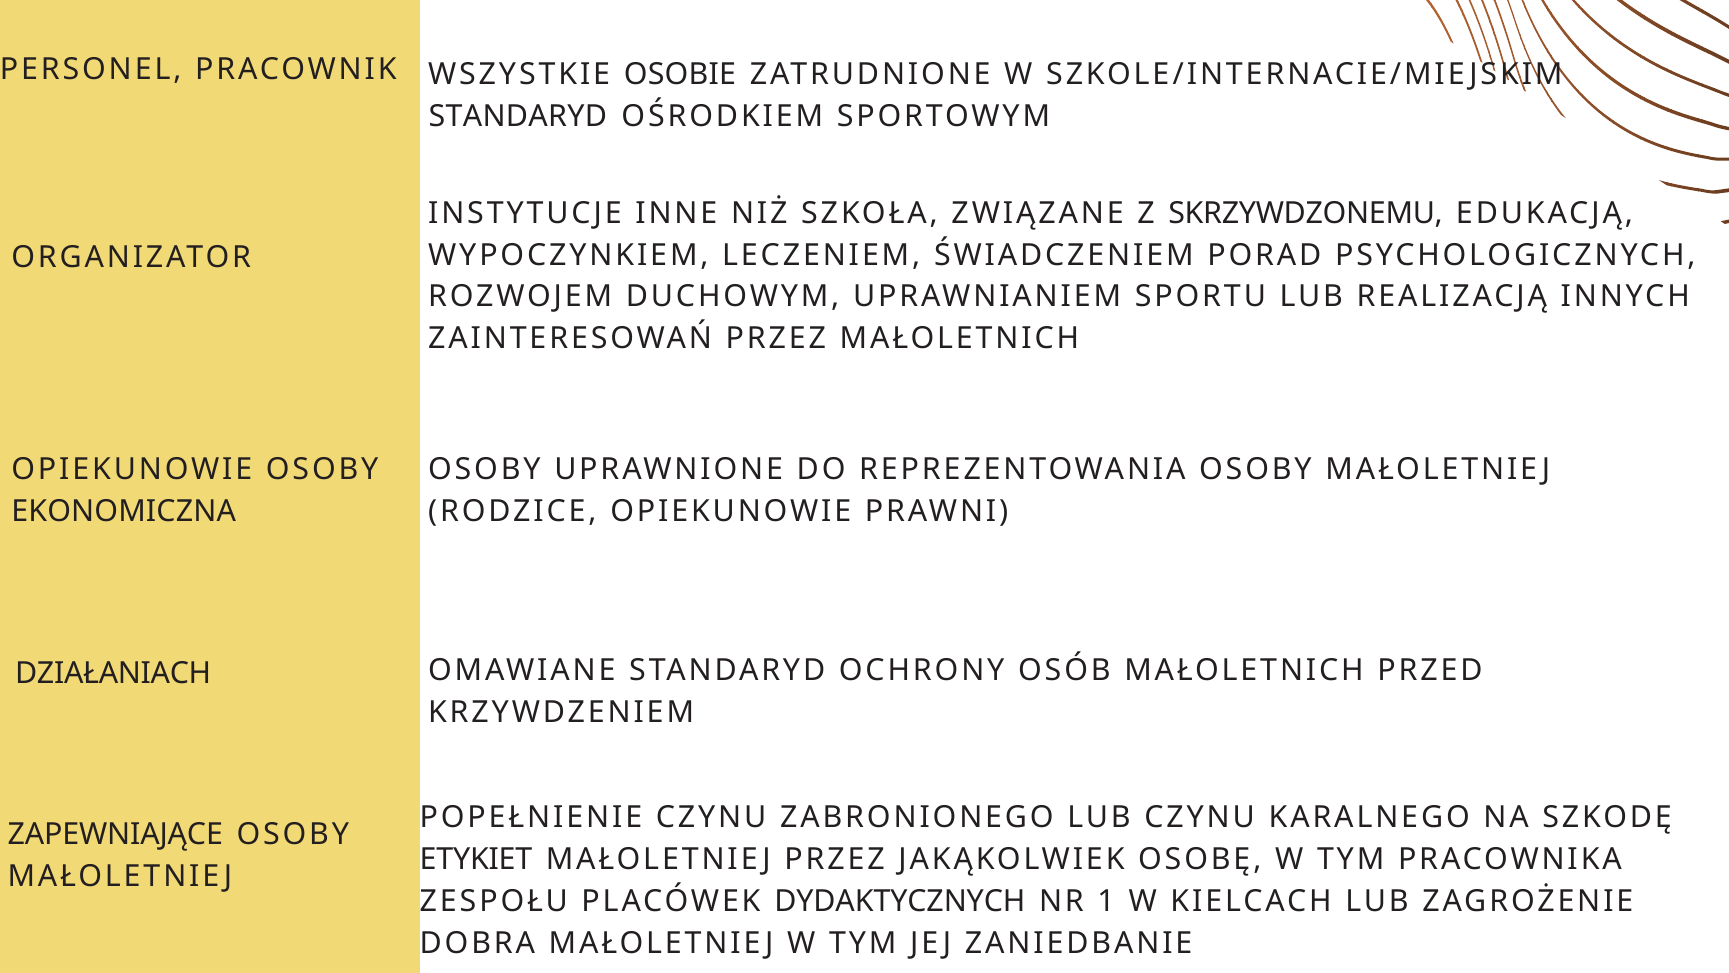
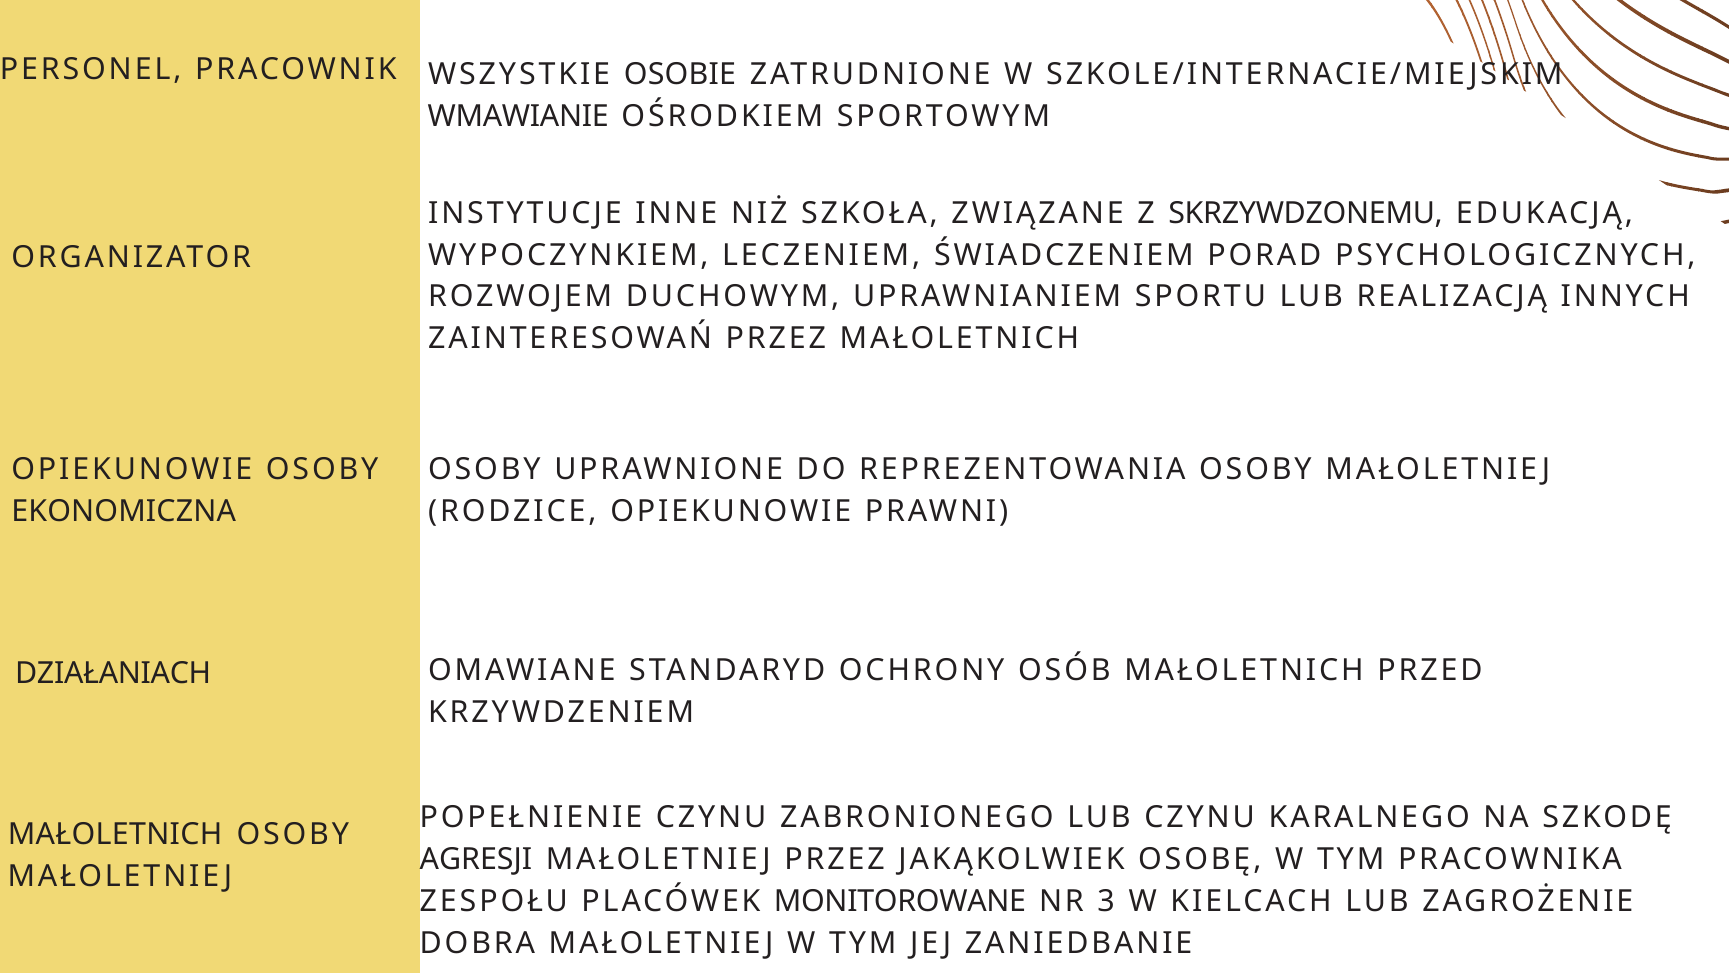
STANDARYD at (518, 117): STANDARYD -> WMAWIANIE
ZAPEWNIAJĄCE at (115, 834): ZAPEWNIAJĄCE -> MAŁOLETNICH
ETYKIET: ETYKIET -> AGRESJI
DYDAKTYCZNYCH: DYDAKTYCZNYCH -> MONITOROWANE
1: 1 -> 3
